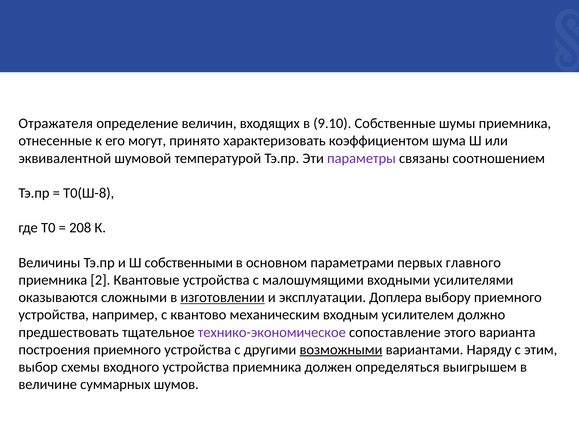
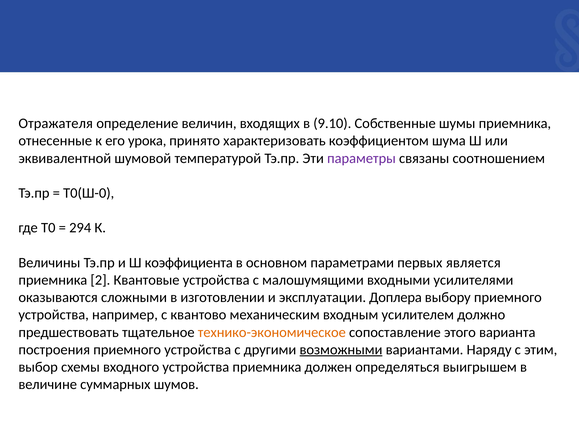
могут: могут -> урока
Т0(Ш-8: Т0(Ш-8 -> Т0(Ш-0
208: 208 -> 294
собственными: собственными -> коэффициента
главного: главного -> является
изготовлении underline: present -> none
технико-экономическое colour: purple -> orange
